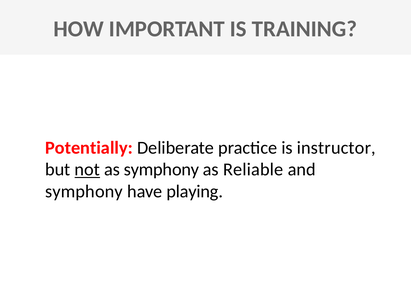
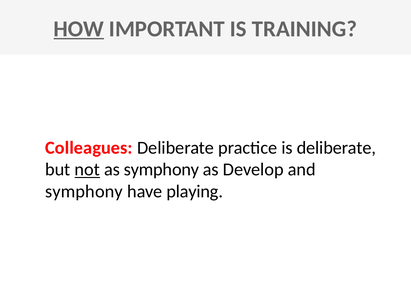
HOW underline: none -> present
Potentially: Potentially -> Colleagues
is instructor: instructor -> deliberate
Reliable: Reliable -> Develop
